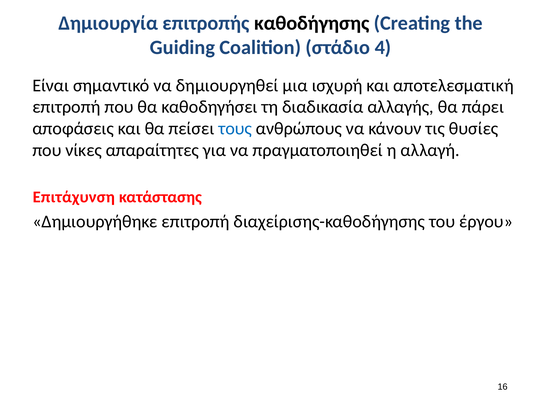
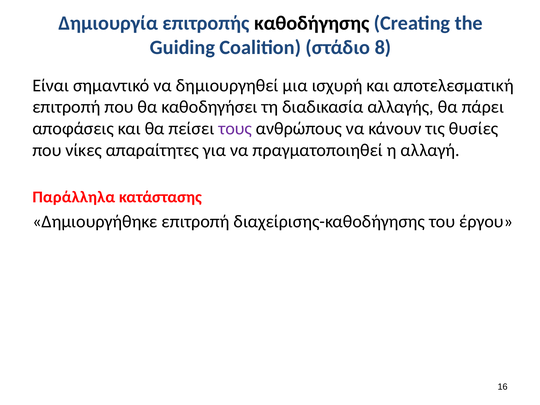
4: 4 -> 8
τους colour: blue -> purple
Επιτάχυνση: Επιτάχυνση -> Παράλληλα
